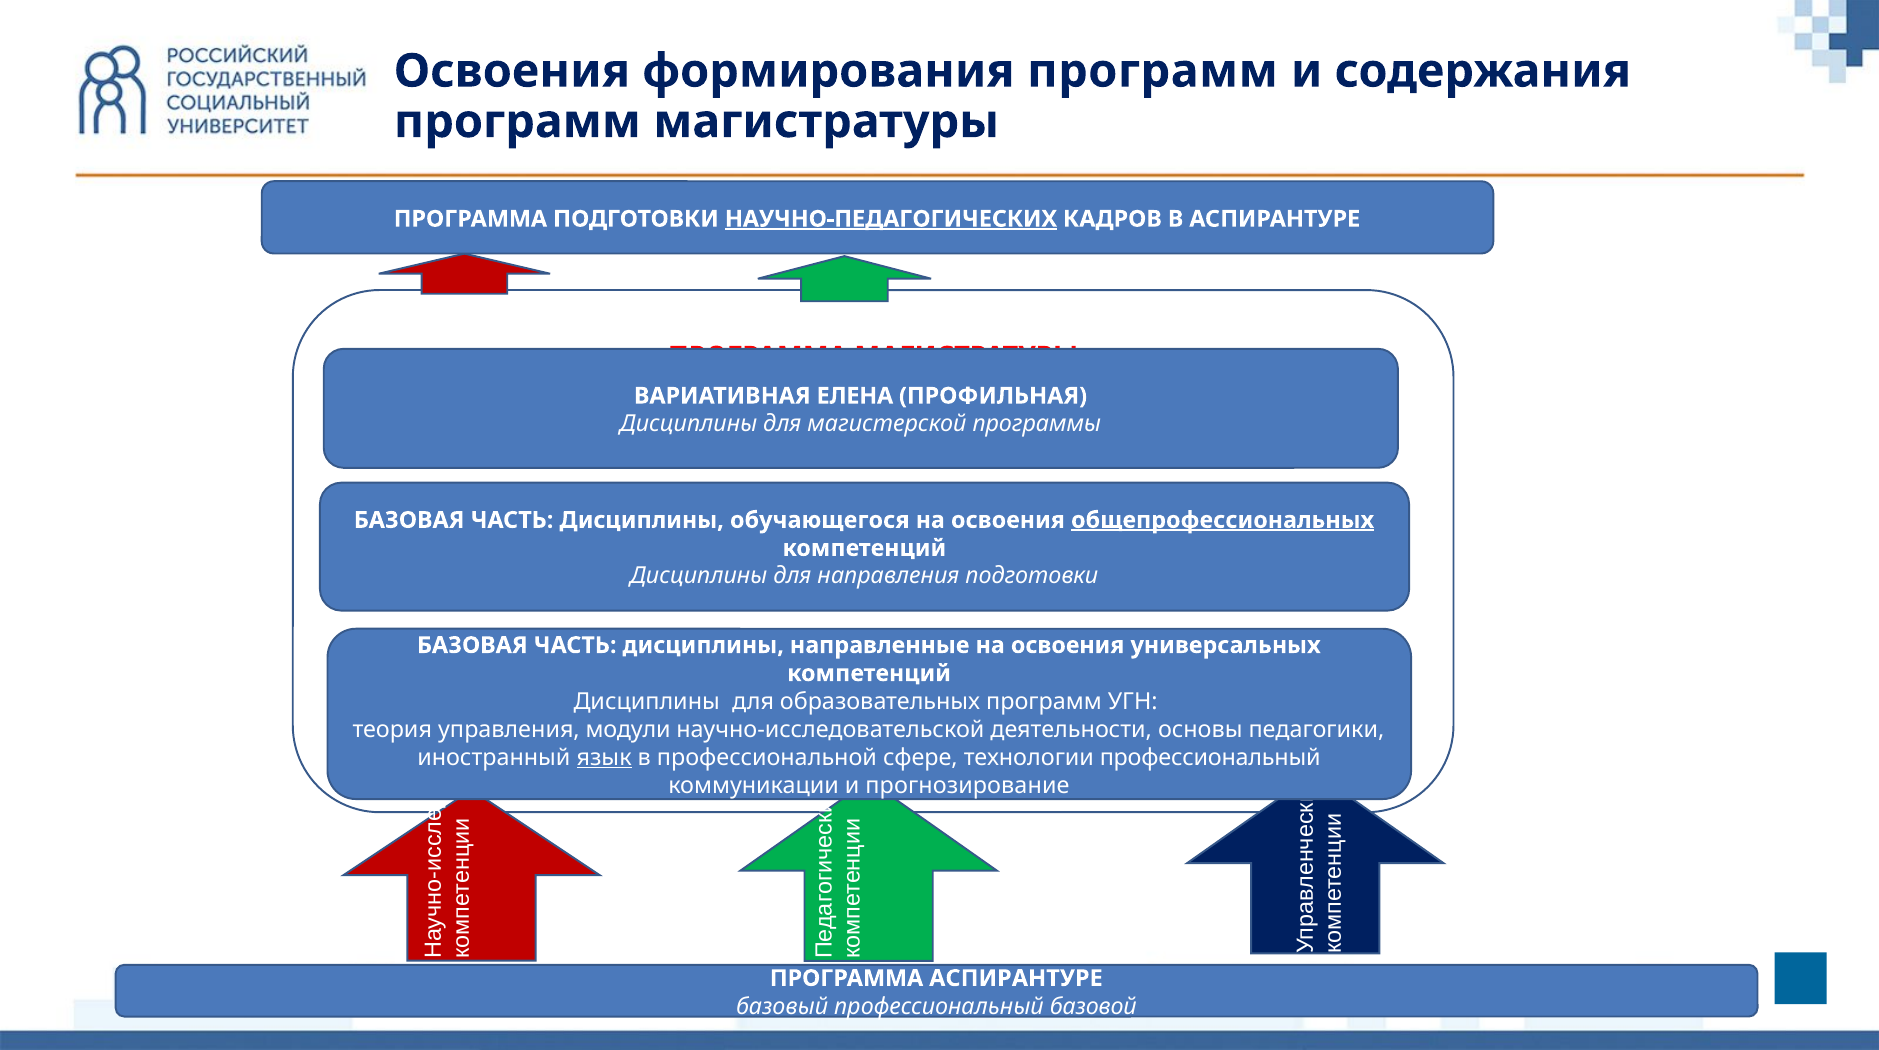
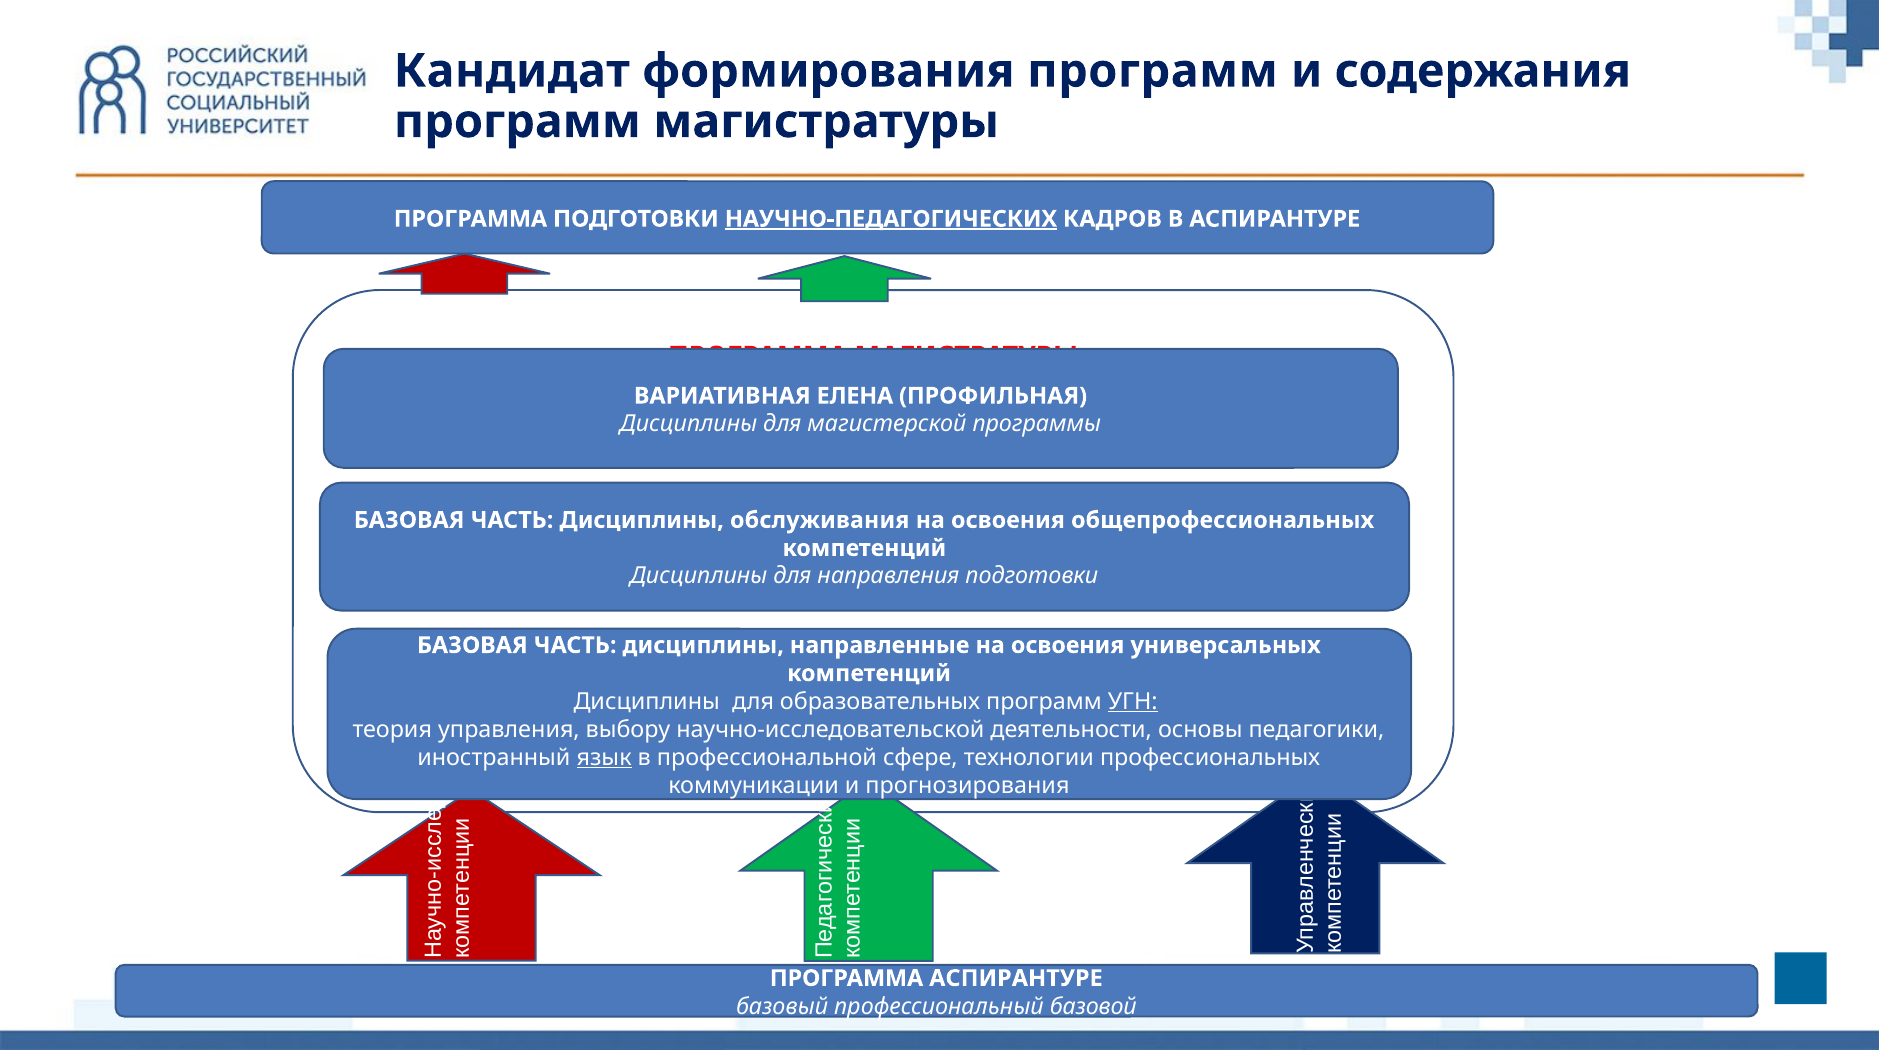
Освоения at (512, 71): Освоения -> Кандидат
обучающегося: обучающегося -> обслуживания
общепрофессиональных underline: present -> none
УГН underline: none -> present
модули: модули -> выбору
технологии профессиональный: профессиональный -> профессиональных
прогнозирование: прогнозирование -> прогнозирования
